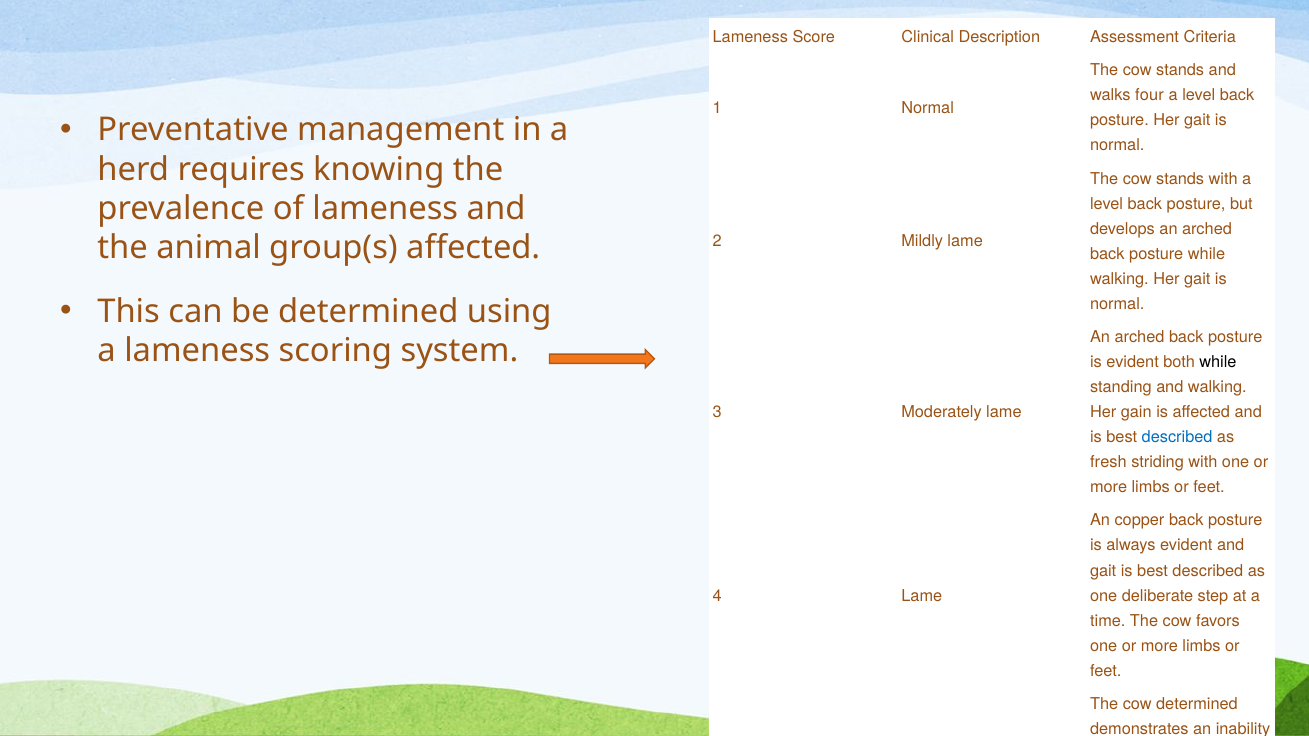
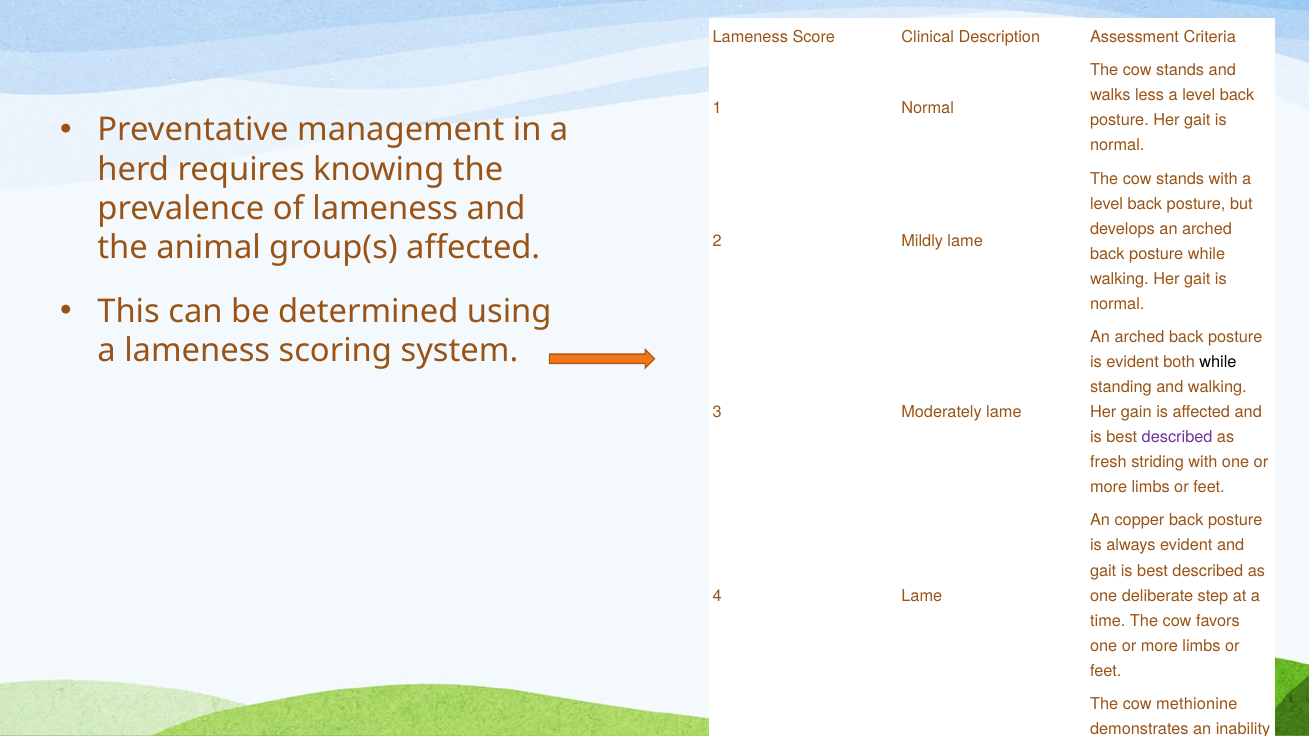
four: four -> less
described at (1177, 437) colour: blue -> purple
cow determined: determined -> methionine
